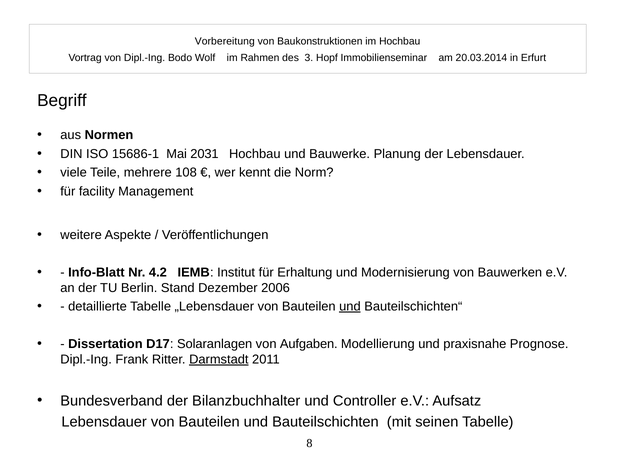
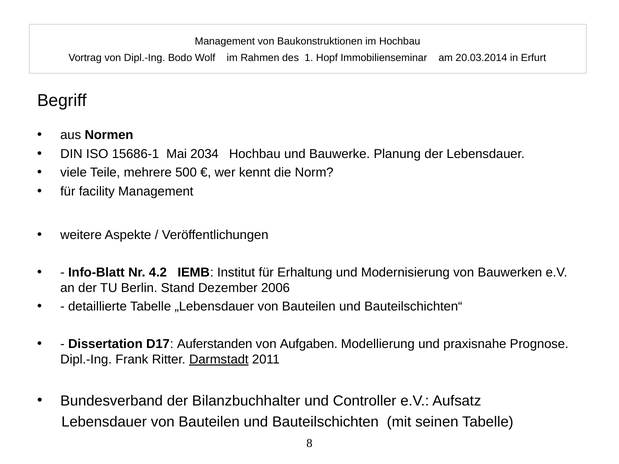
Vorbereitung at (225, 41): Vorbereitung -> Management
3: 3 -> 1
2031: 2031 -> 2034
108: 108 -> 500
und at (350, 307) underline: present -> none
Solaranlagen: Solaranlagen -> Auferstanden
